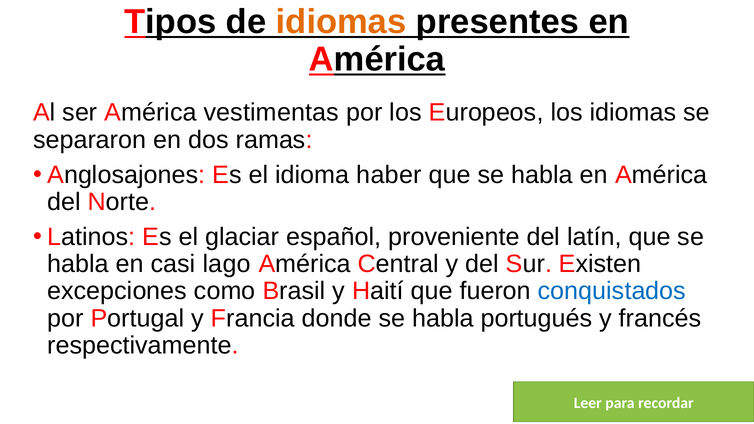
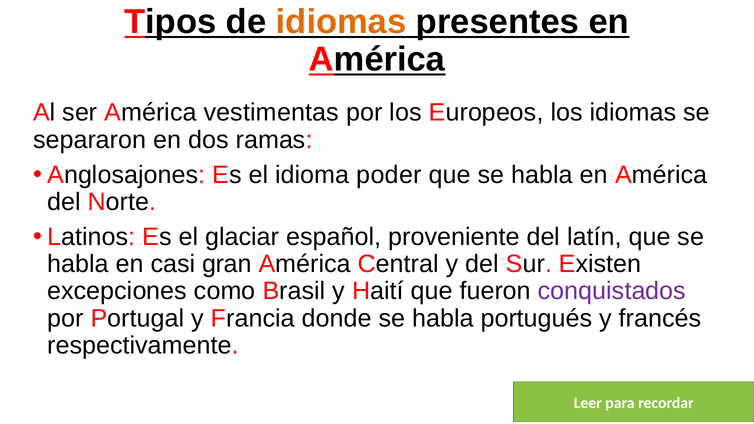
haber: haber -> poder
lago: lago -> gran
conquistados colour: blue -> purple
